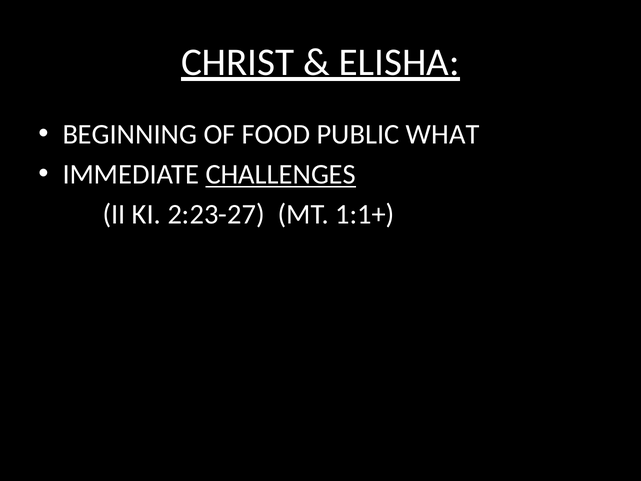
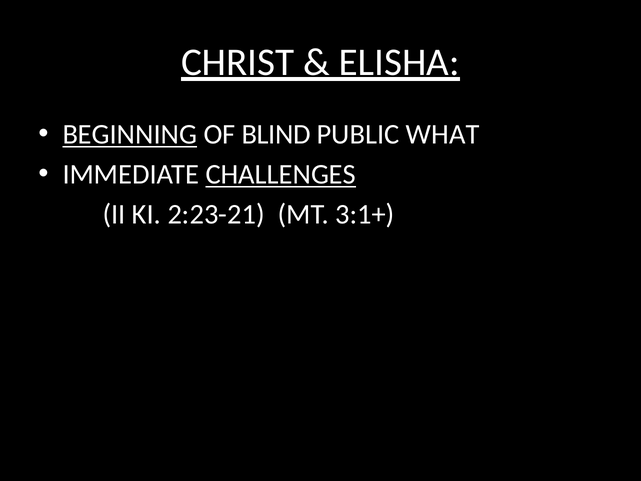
BEGINNING underline: none -> present
FOOD: FOOD -> BLIND
2:23-27: 2:23-27 -> 2:23-21
1:1+: 1:1+ -> 3:1+
